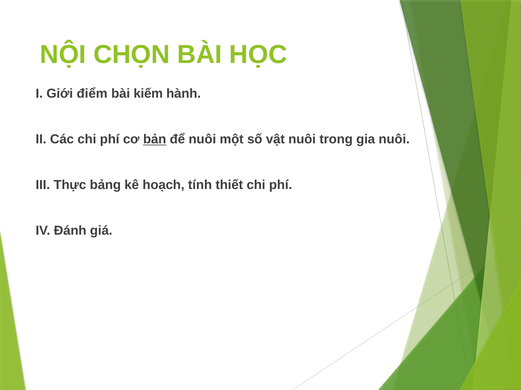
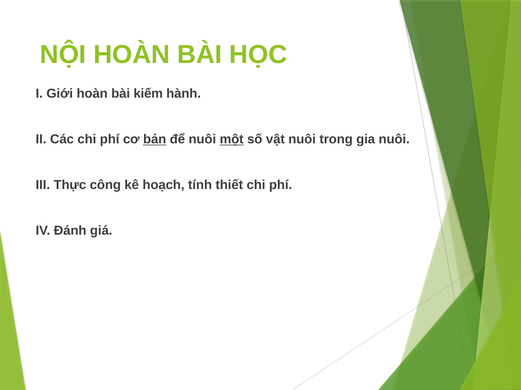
NỘI CHỌN: CHỌN -> HOÀN
Giới điểm: điểm -> hoàn
một underline: none -> present
bảng: bảng -> công
